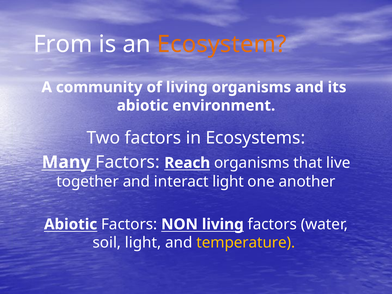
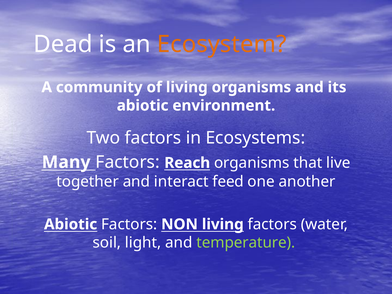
From: From -> Dead
interact light: light -> feed
temperature colour: yellow -> light green
